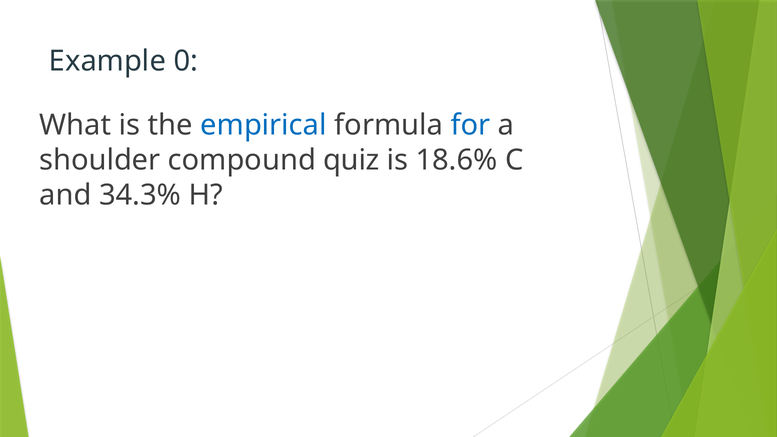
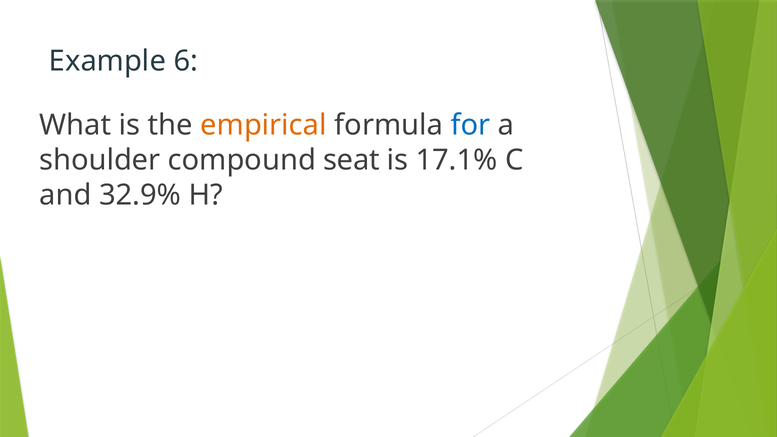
0: 0 -> 6
empirical colour: blue -> orange
quiz: quiz -> seat
18.6%: 18.6% -> 17.1%
34.3%: 34.3% -> 32.9%
